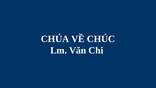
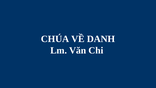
CHÚC: CHÚC -> DANH
